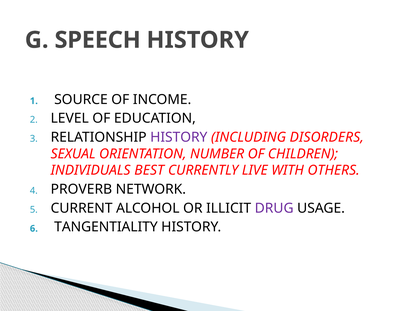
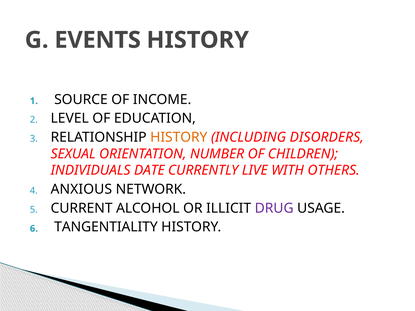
SPEECH: SPEECH -> EVENTS
HISTORY at (179, 137) colour: purple -> orange
BEST: BEST -> DATE
PROVERB: PROVERB -> ANXIOUS
